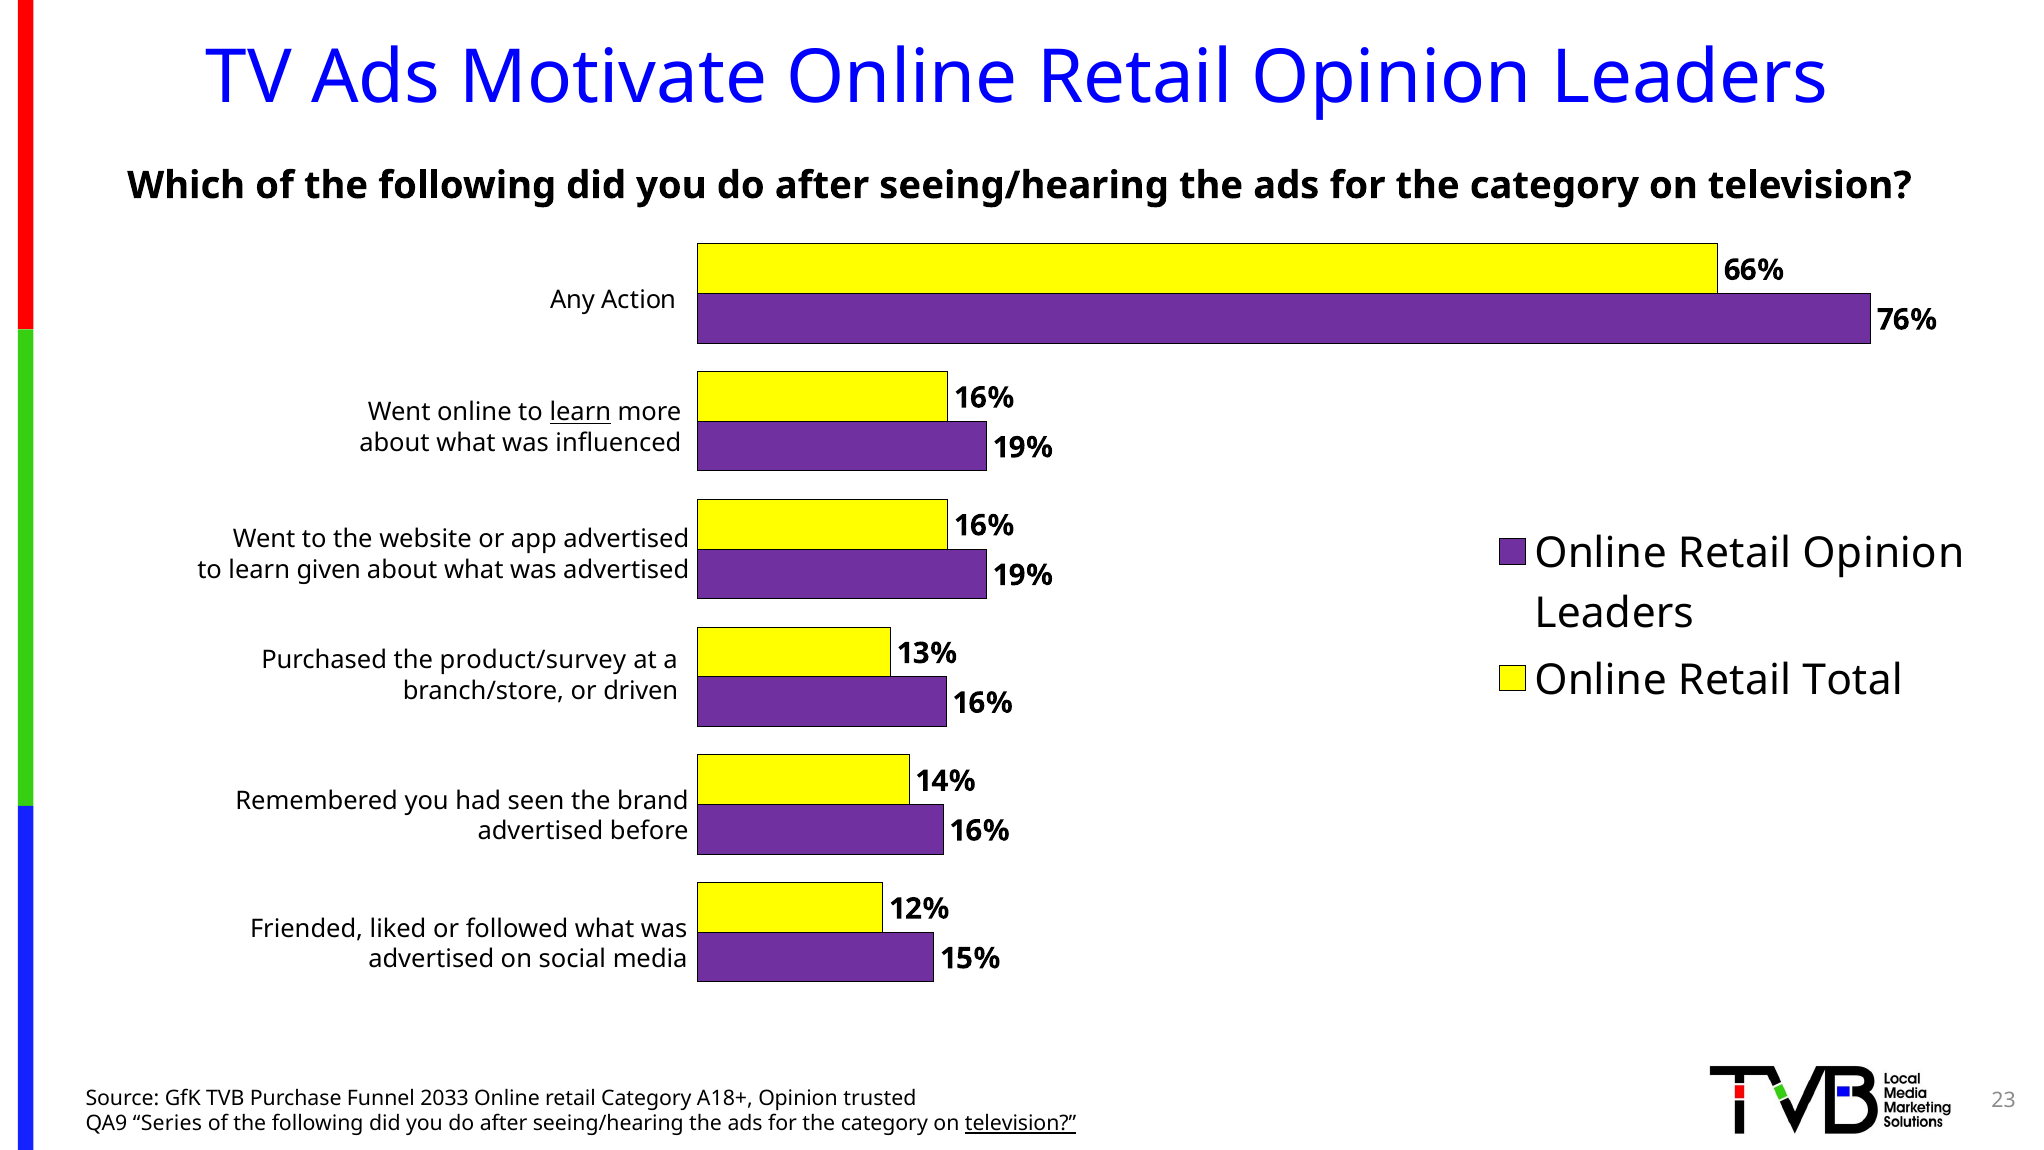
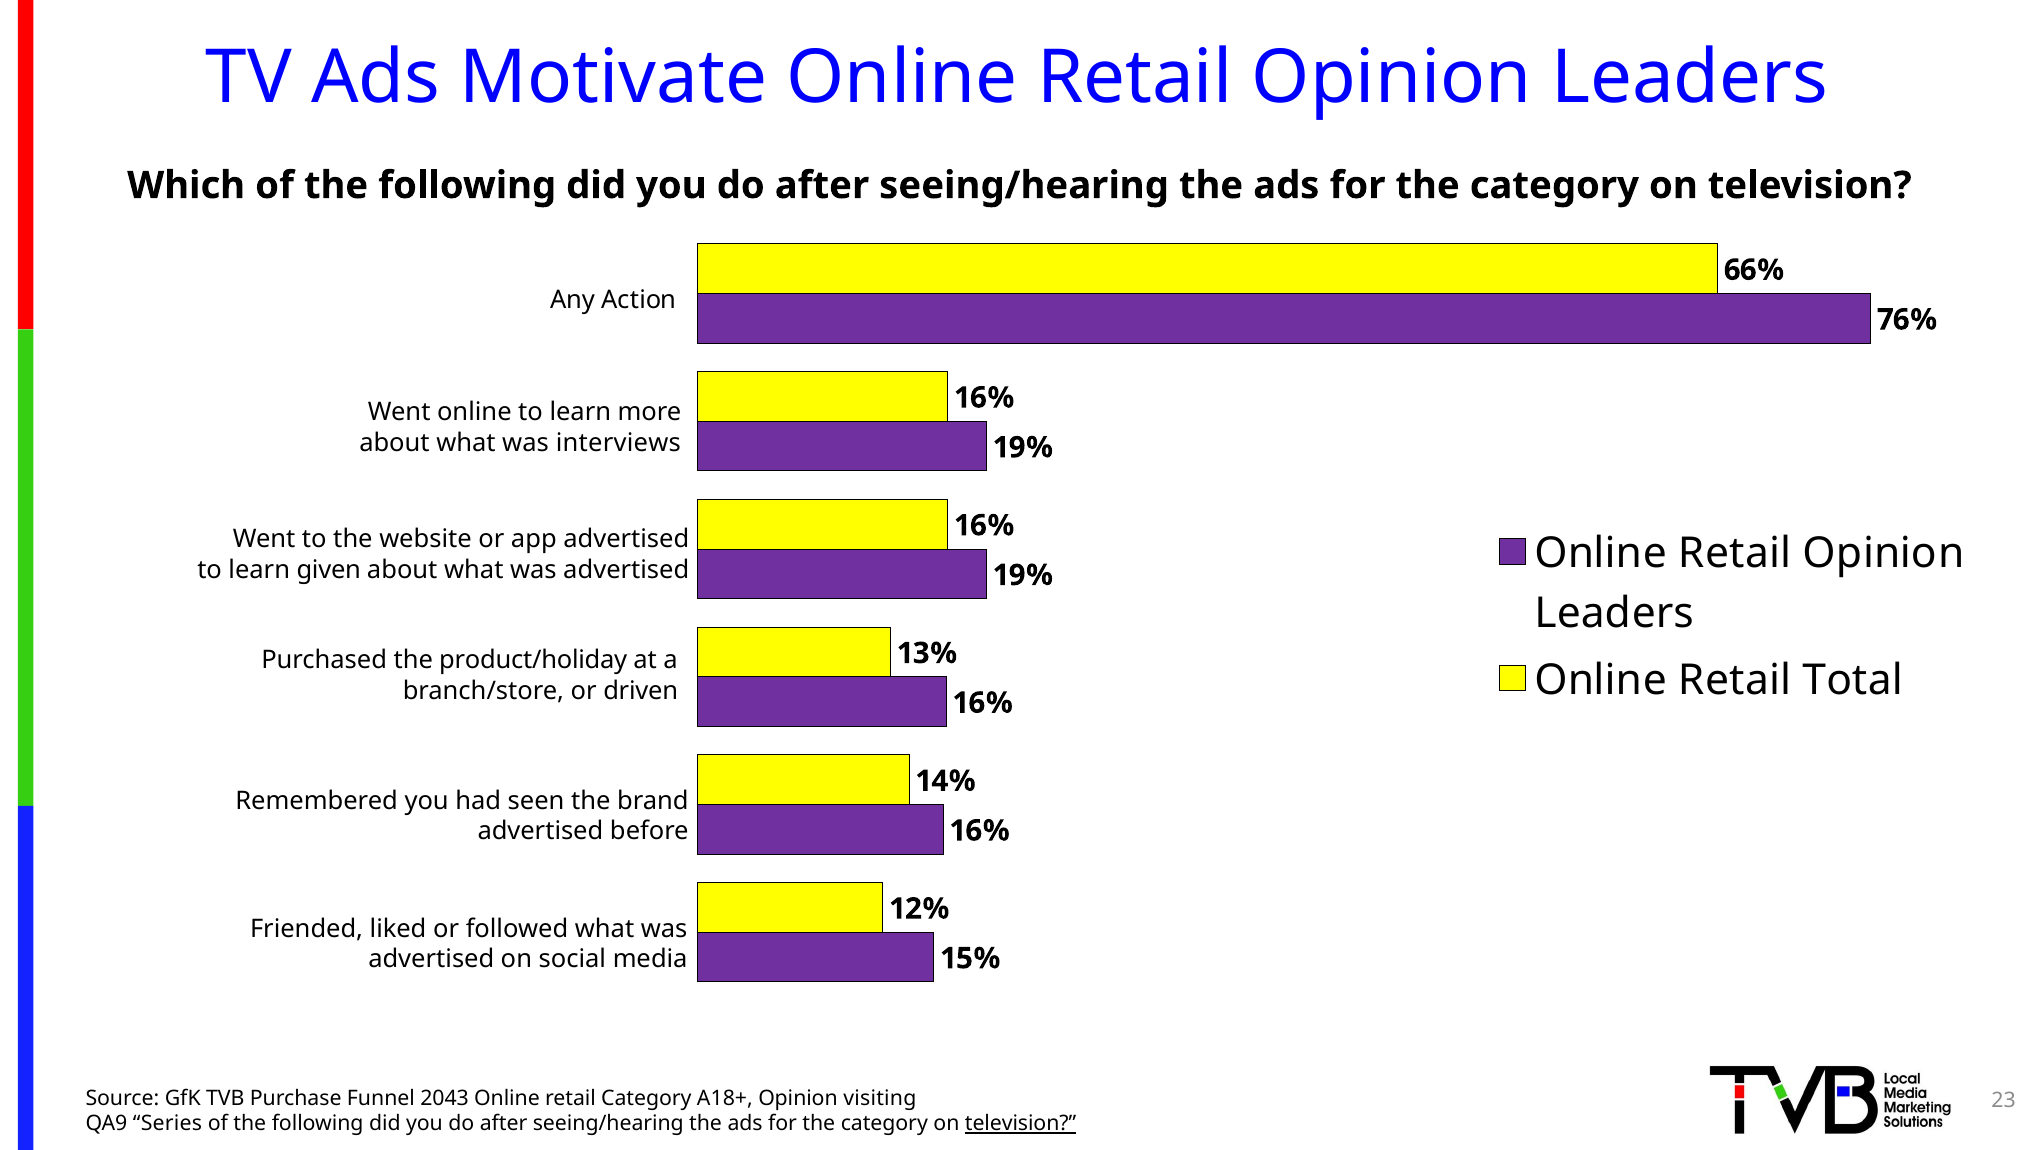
learn at (580, 412) underline: present -> none
influenced: influenced -> interviews
product/survey: product/survey -> product/holiday
2033: 2033 -> 2043
trusted: trusted -> visiting
